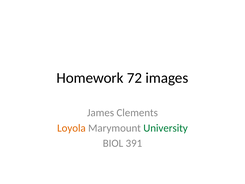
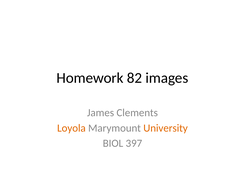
72: 72 -> 82
University colour: green -> orange
391: 391 -> 397
